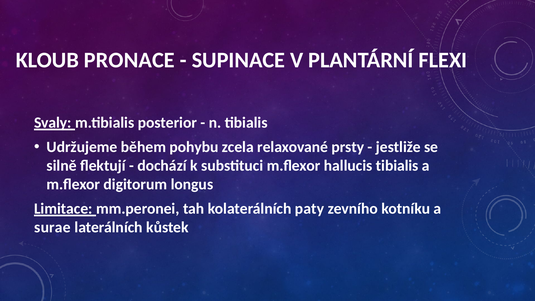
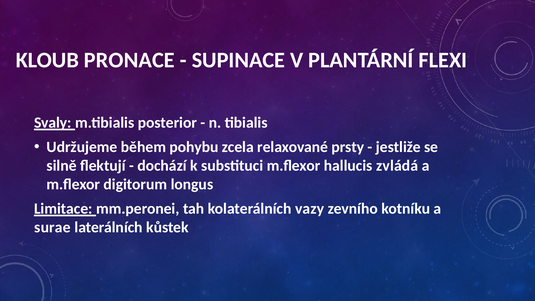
hallucis tibialis: tibialis -> zvládá
paty: paty -> vazy
